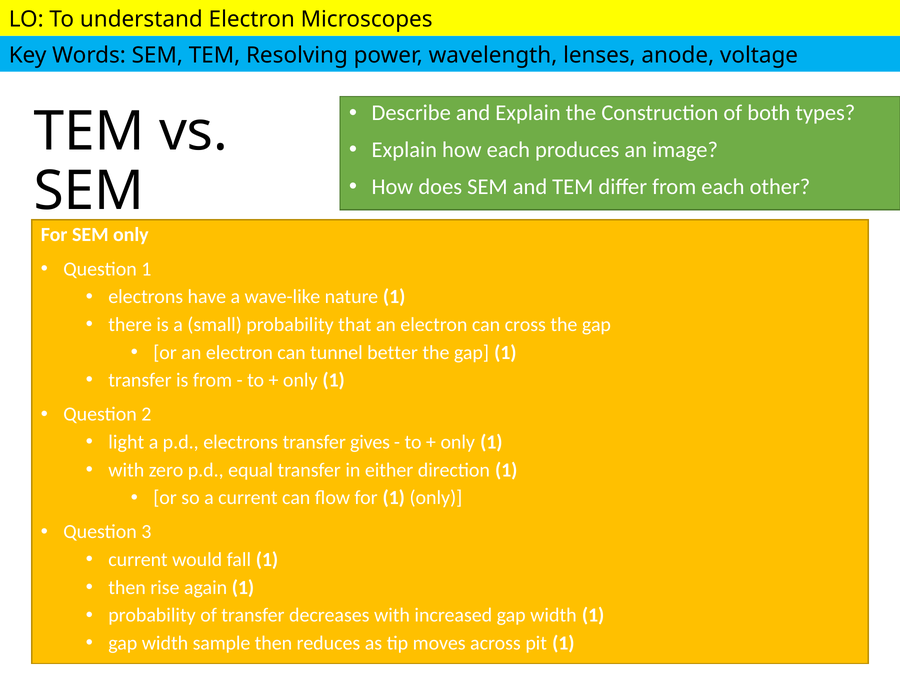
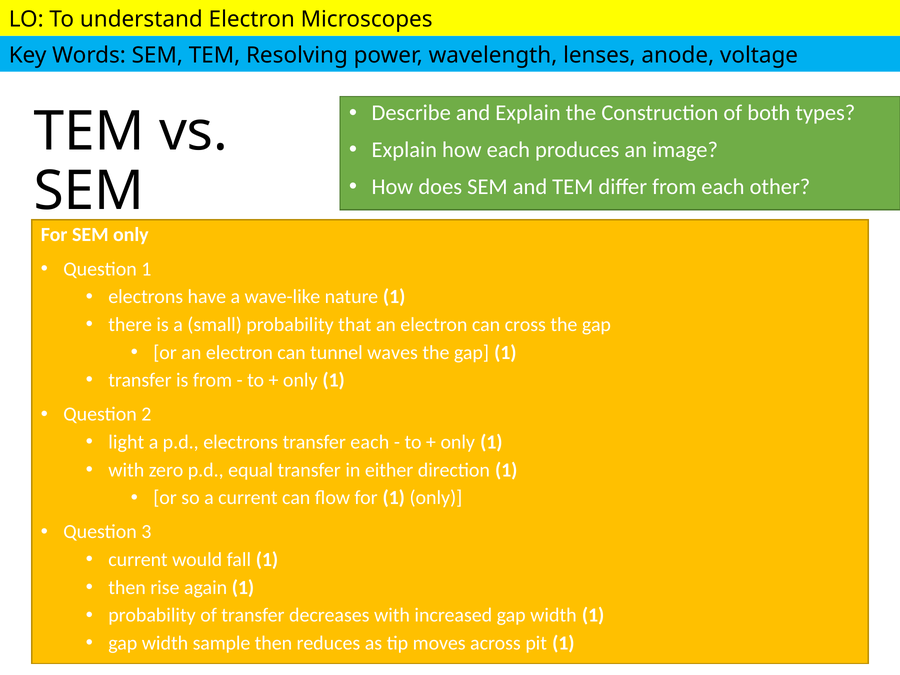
better: better -> waves
transfer gives: gives -> each
